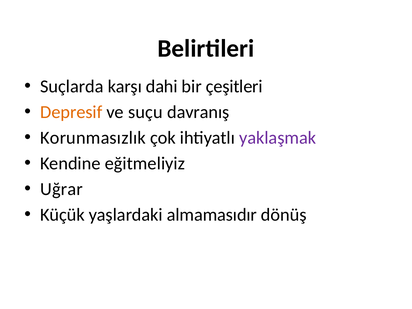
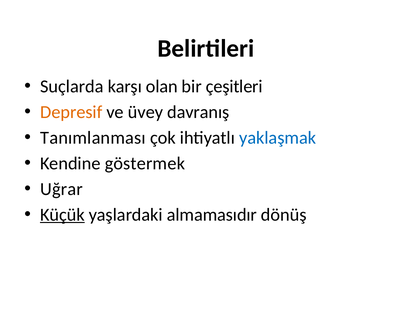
dahi: dahi -> olan
suçu: suçu -> üvey
Korunmasızlık: Korunmasızlık -> Tanımlanması
yaklaşmak colour: purple -> blue
eğitmeliyiz: eğitmeliyiz -> göstermek
Küçük underline: none -> present
